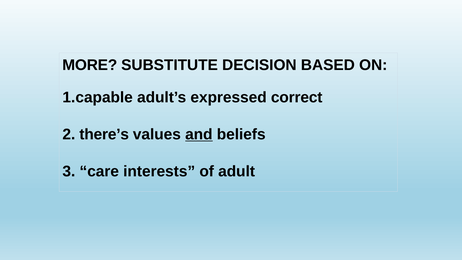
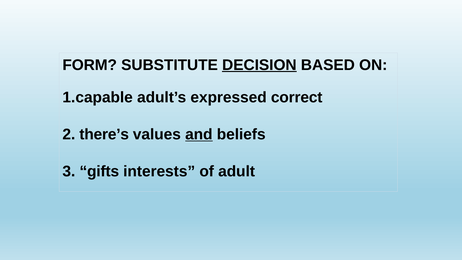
MORE: MORE -> FORM
DECISION underline: none -> present
care: care -> gifts
